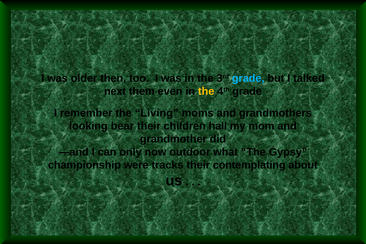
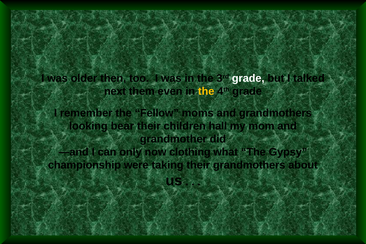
grade at (248, 78) colour: light blue -> white
Living: Living -> Fellow
outdoor: outdoor -> clothing
tracks: tracks -> taking
their contemplating: contemplating -> grandmothers
